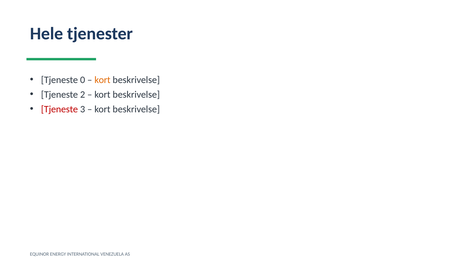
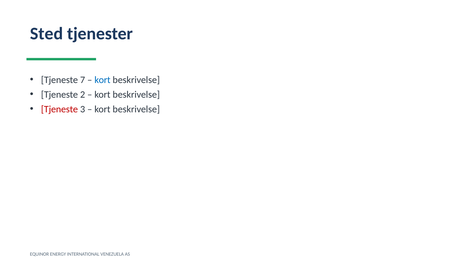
Hele: Hele -> Sted
0: 0 -> 7
kort at (102, 80) colour: orange -> blue
